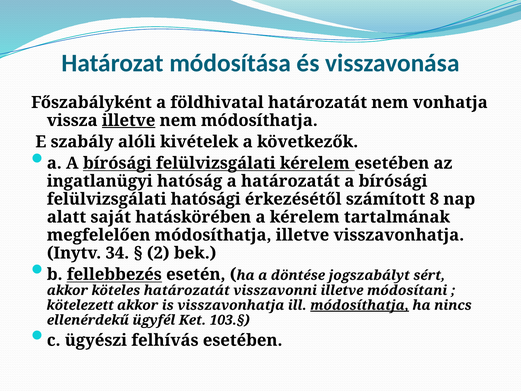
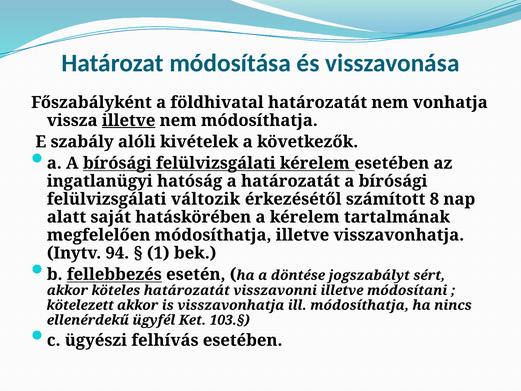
hatósági: hatósági -> változik
34: 34 -> 94
2: 2 -> 1
módosíthatja at (360, 305) underline: present -> none
